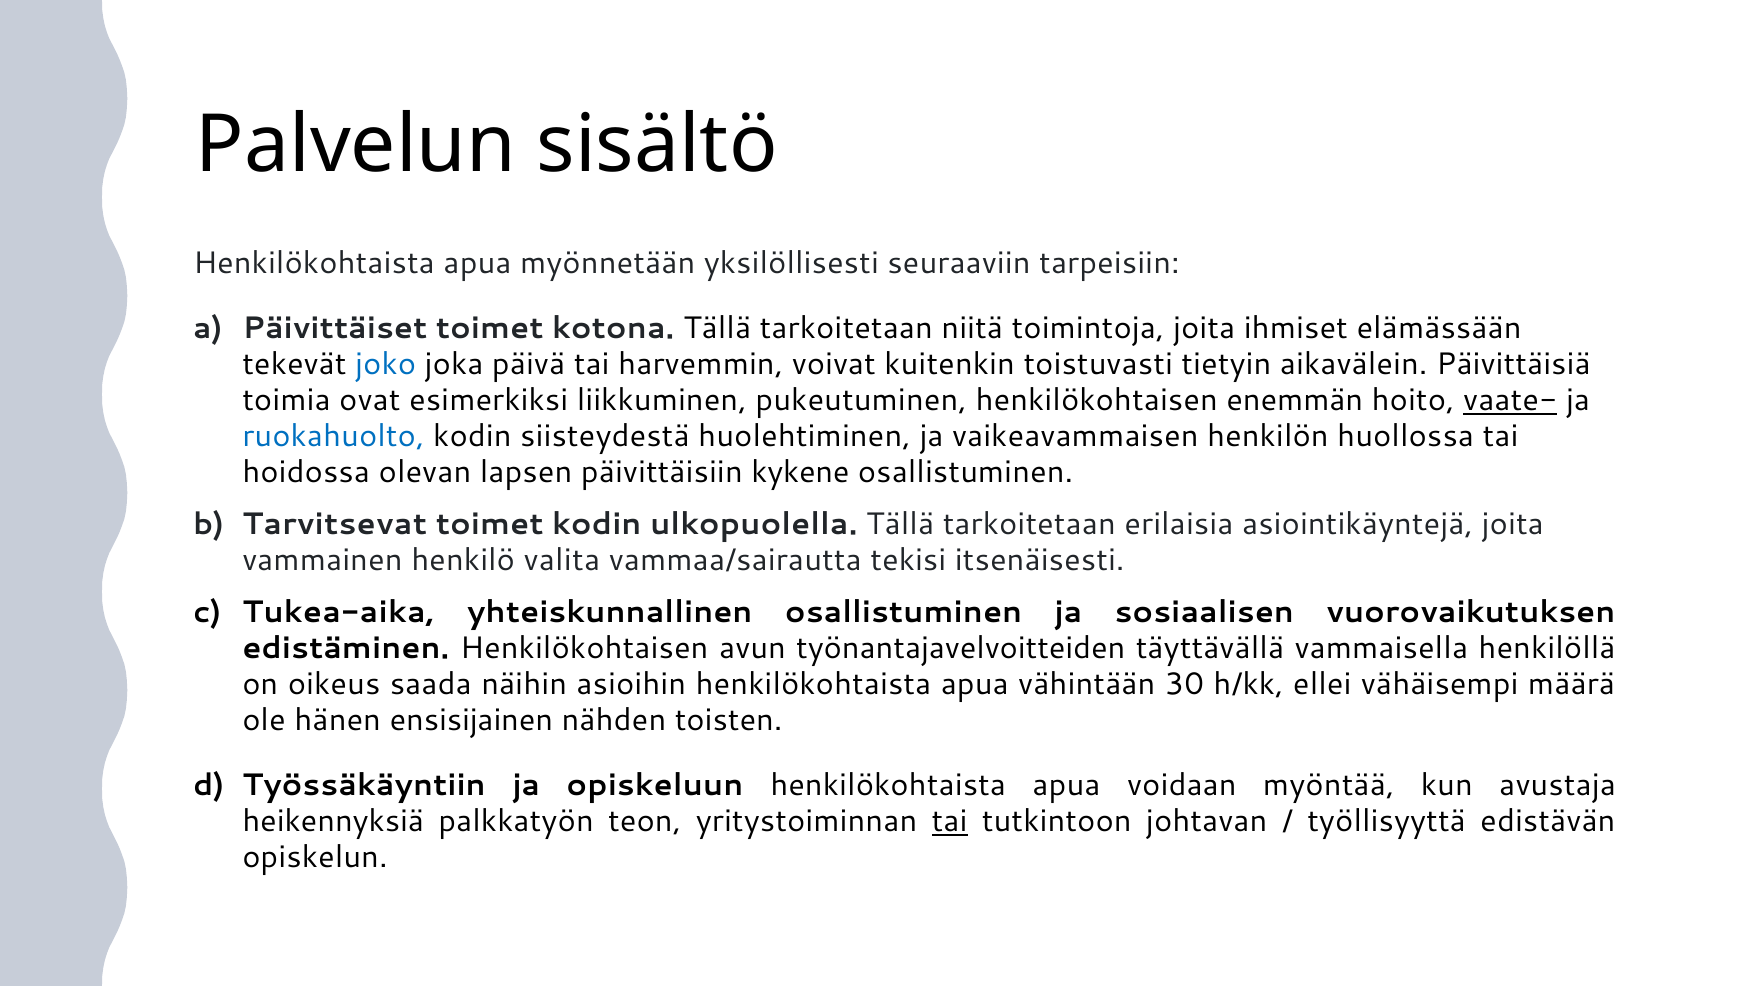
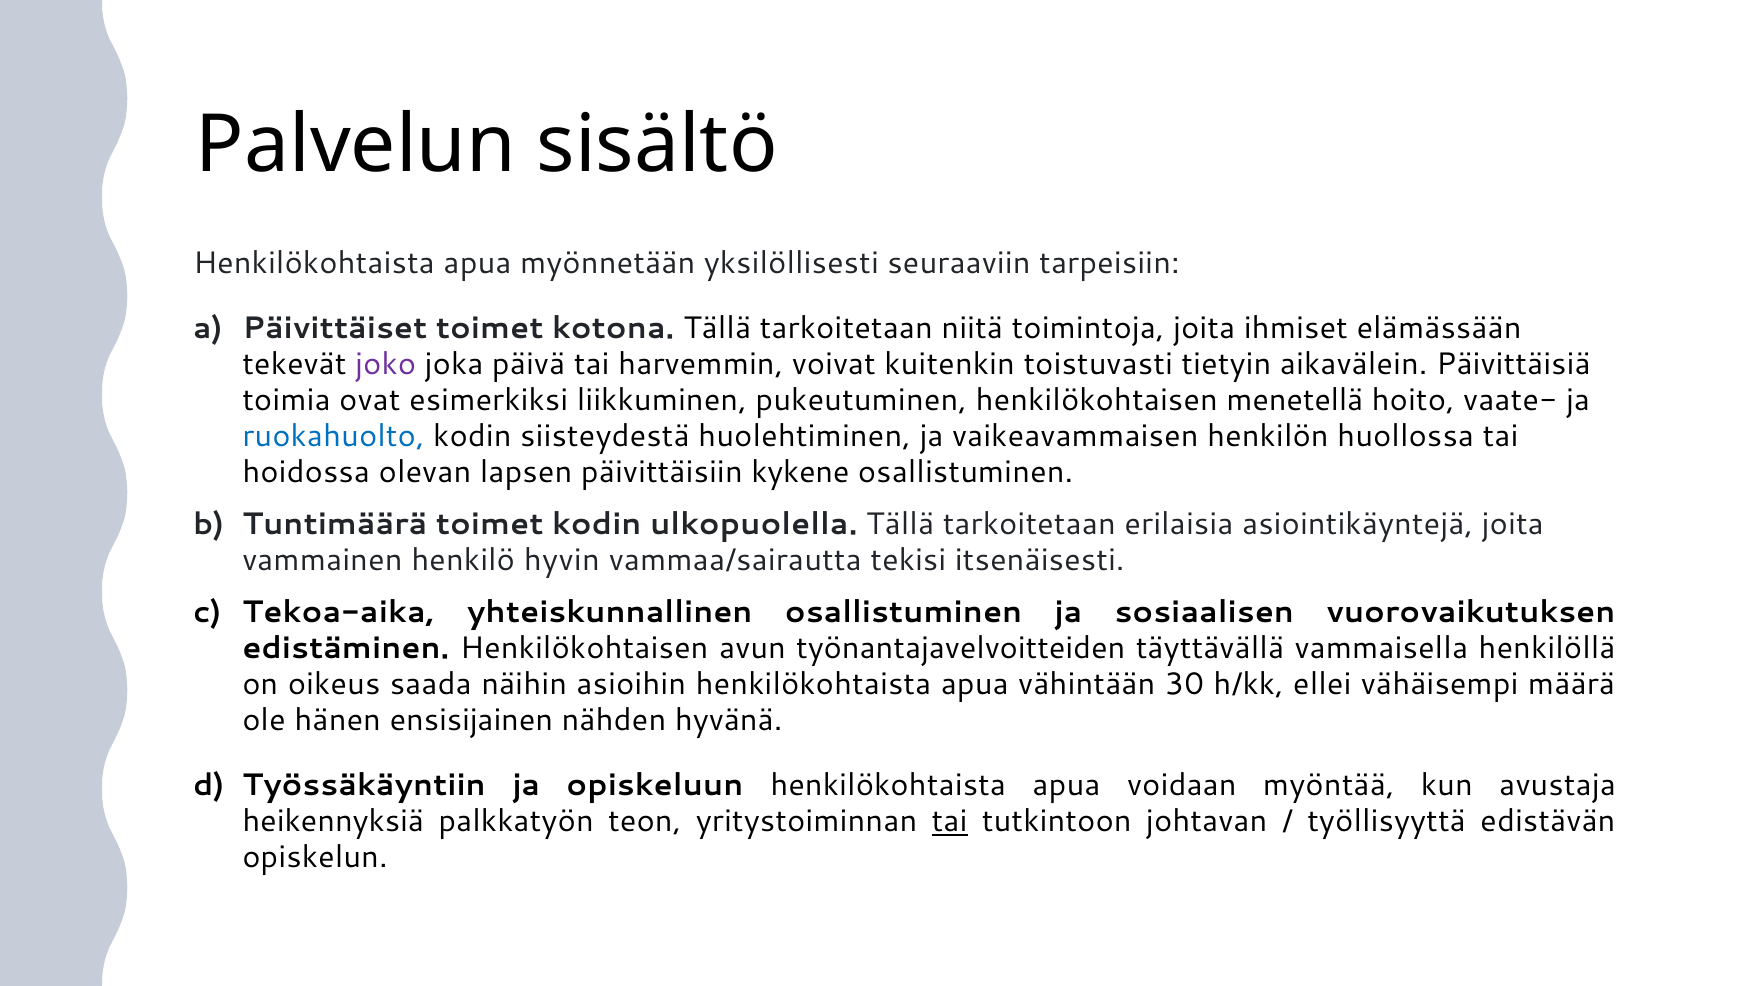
joko colour: blue -> purple
enemmän: enemmän -> menetellä
vaate- underline: present -> none
Tarvitsevat: Tarvitsevat -> Tuntimäärä
valita: valita -> hyvin
Tukea-aika: Tukea-aika -> Tekoa-aika
toisten: toisten -> hyvänä
